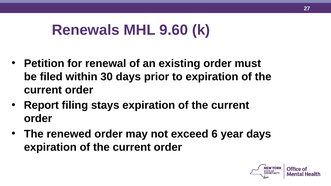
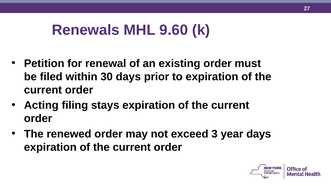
Report: Report -> Acting
6: 6 -> 3
